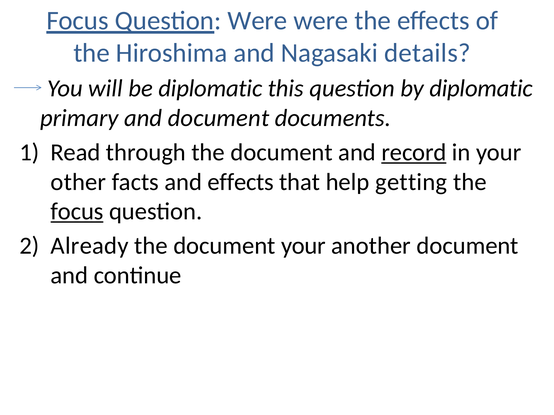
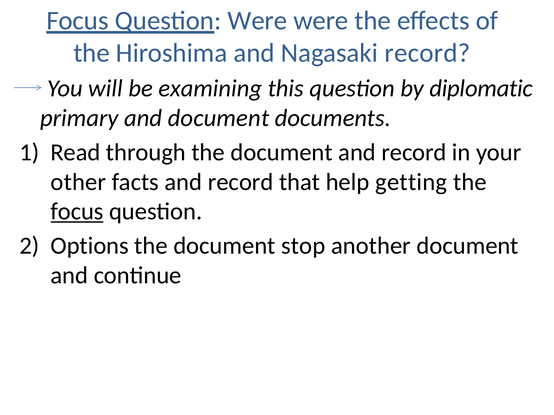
Nagasaki details: details -> record
be diplomatic: diplomatic -> examining
record at (414, 153) underline: present -> none
facts and effects: effects -> record
Already: Already -> Options
document your: your -> stop
